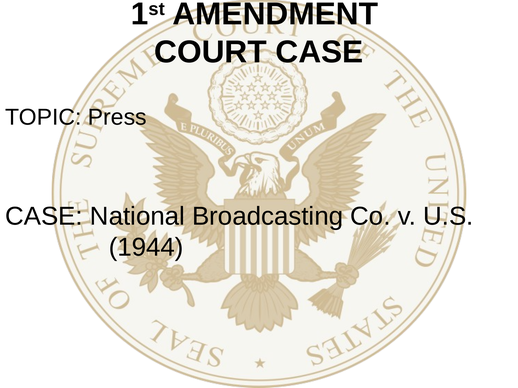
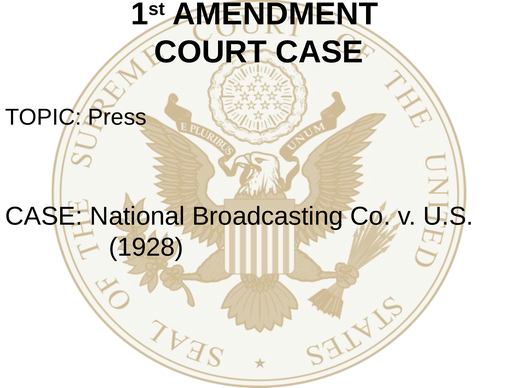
1944: 1944 -> 1928
